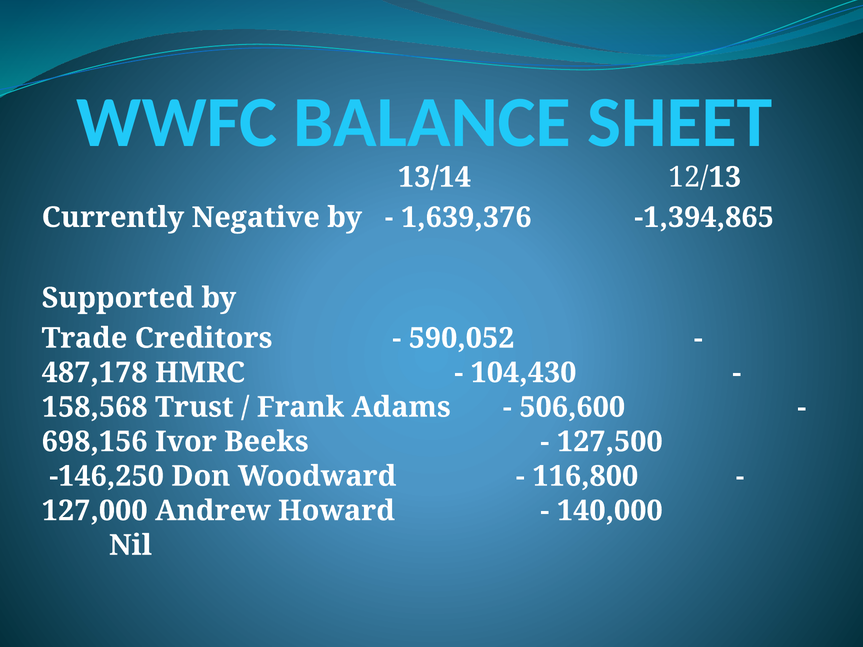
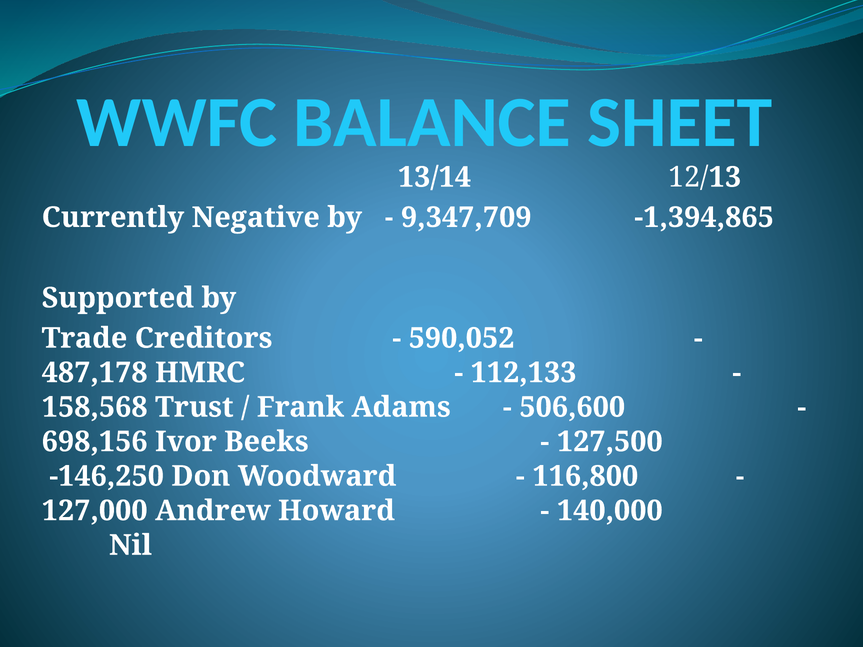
1,639,376: 1,639,376 -> 9,347,709
104,430: 104,430 -> 112,133
